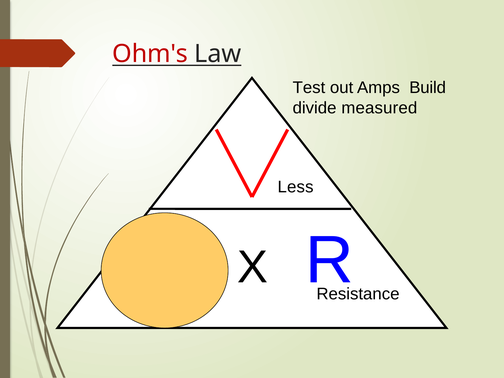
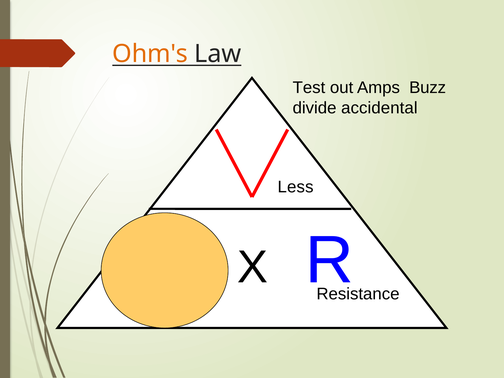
Ohm's colour: red -> orange
Build: Build -> Buzz
measured: measured -> accidental
